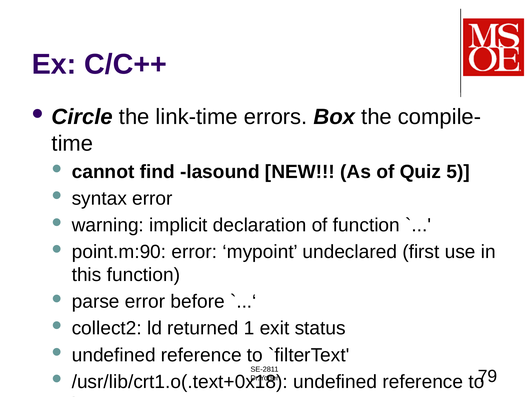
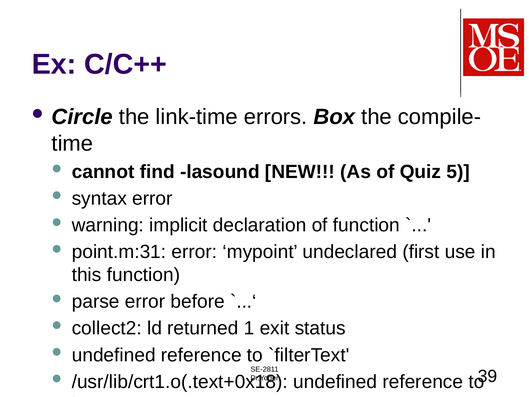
point.m:90: point.m:90 -> point.m:31
79: 79 -> 39
